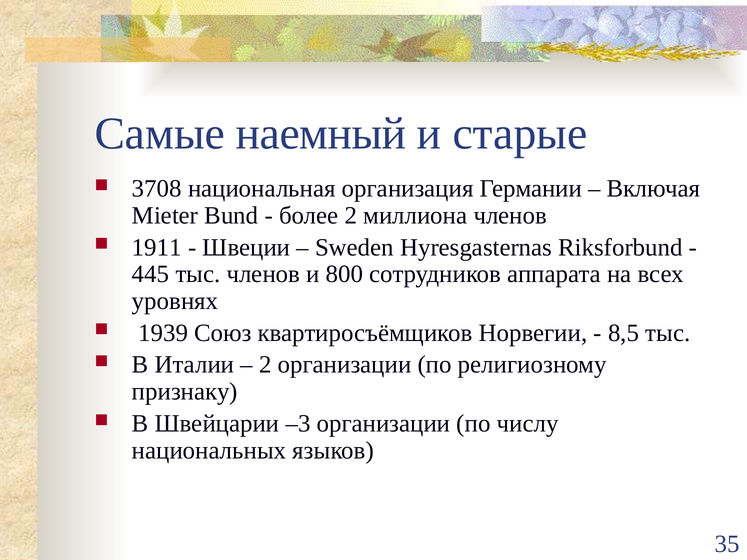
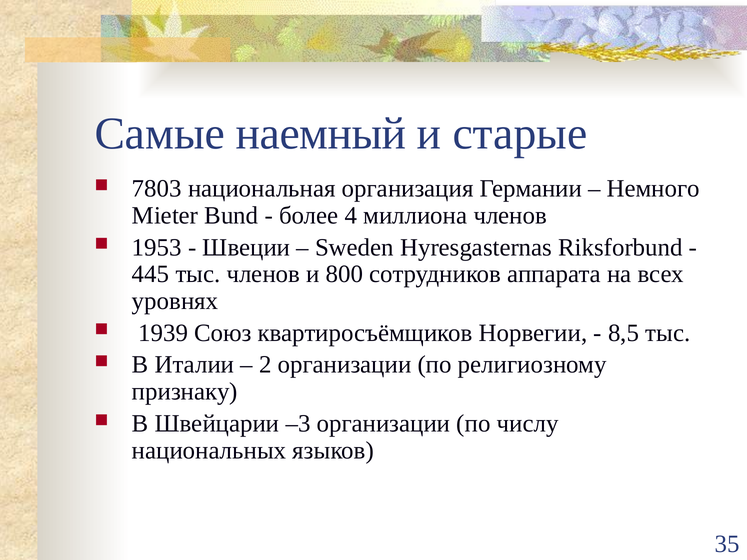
3708: 3708 -> 7803
Включая: Включая -> Немного
более 2: 2 -> 4
1911: 1911 -> 1953
